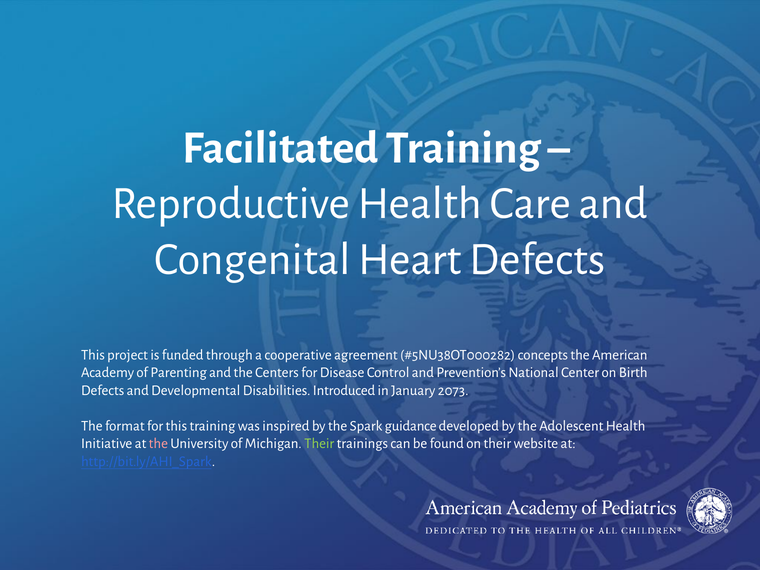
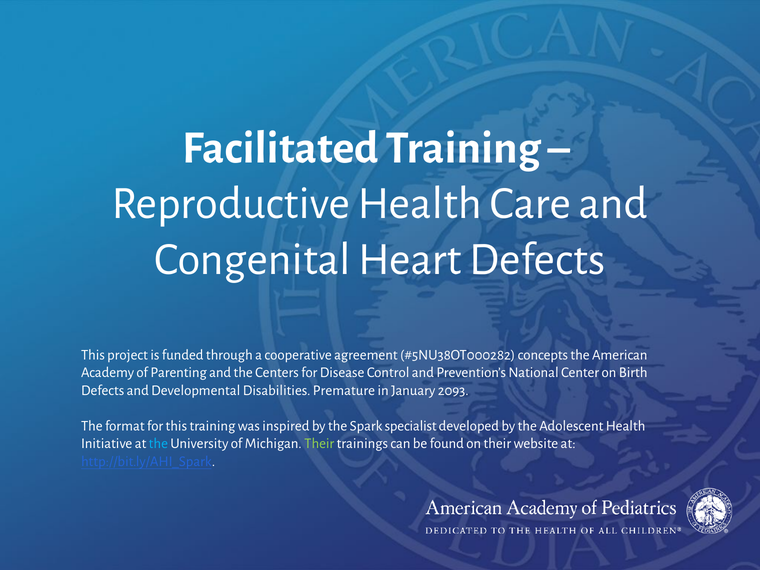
Introduced: Introduced -> Premature
2073: 2073 -> 2093
guidance: guidance -> specialist
the at (158, 443) colour: pink -> light blue
